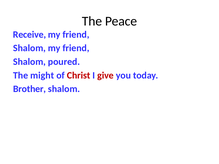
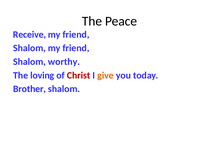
poured: poured -> worthy
might: might -> loving
give colour: red -> orange
